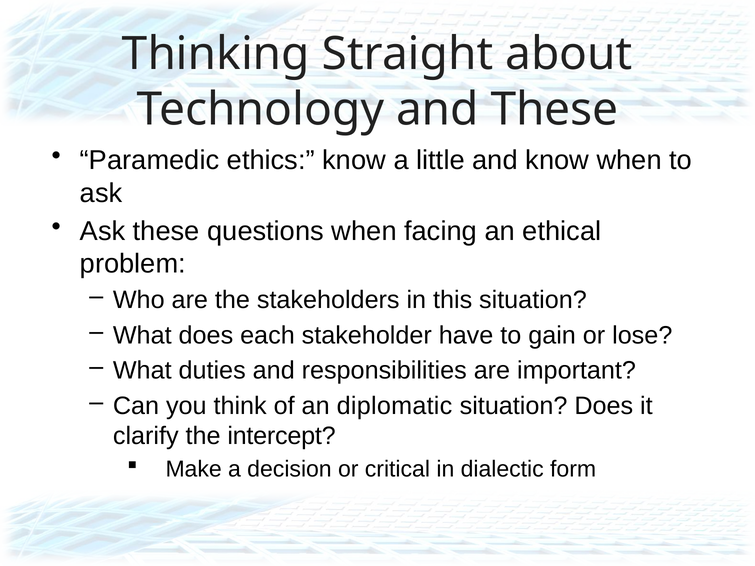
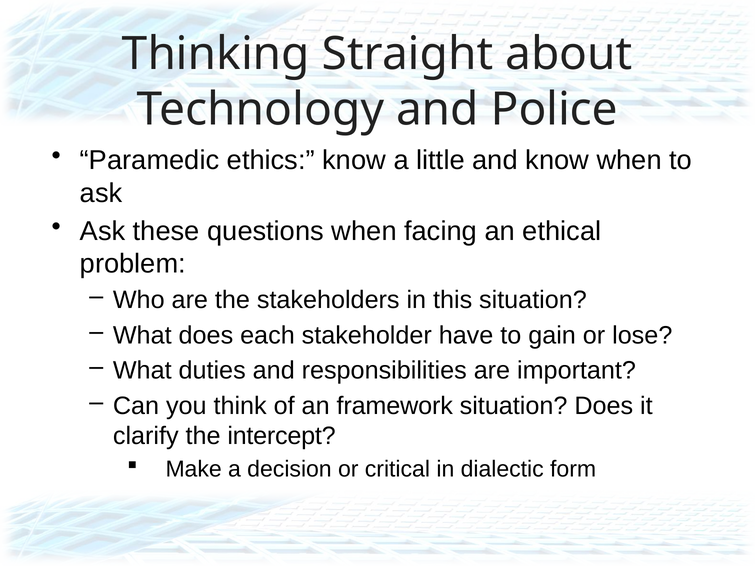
and These: These -> Police
diplomatic: diplomatic -> framework
